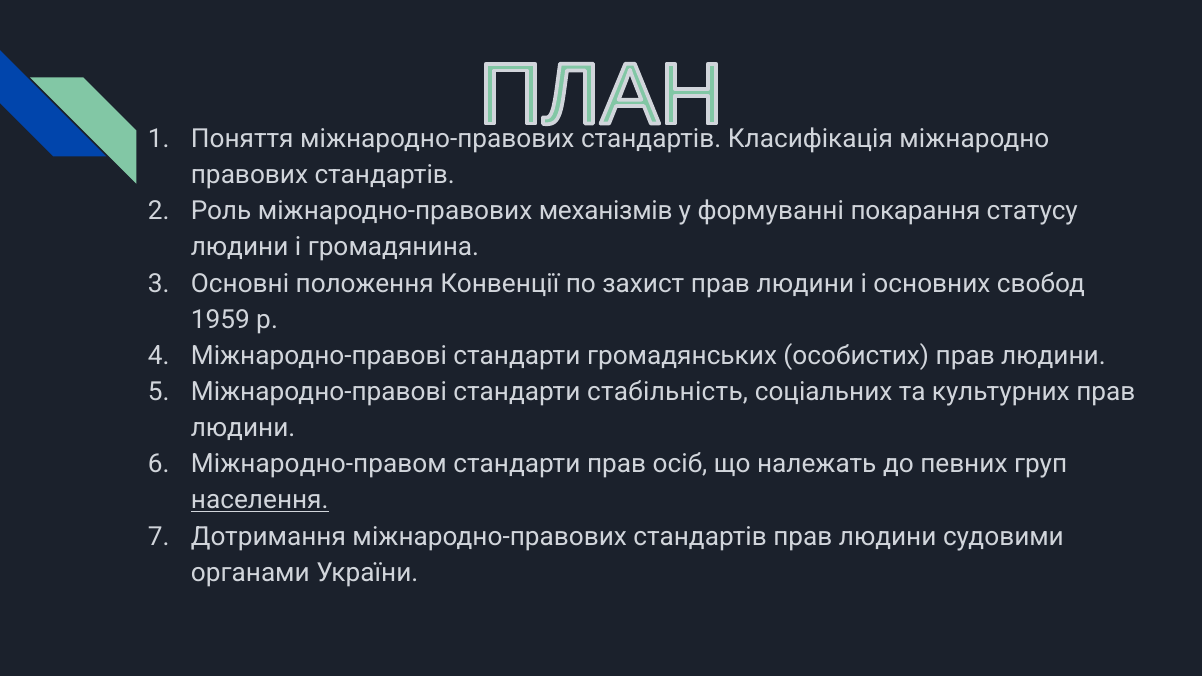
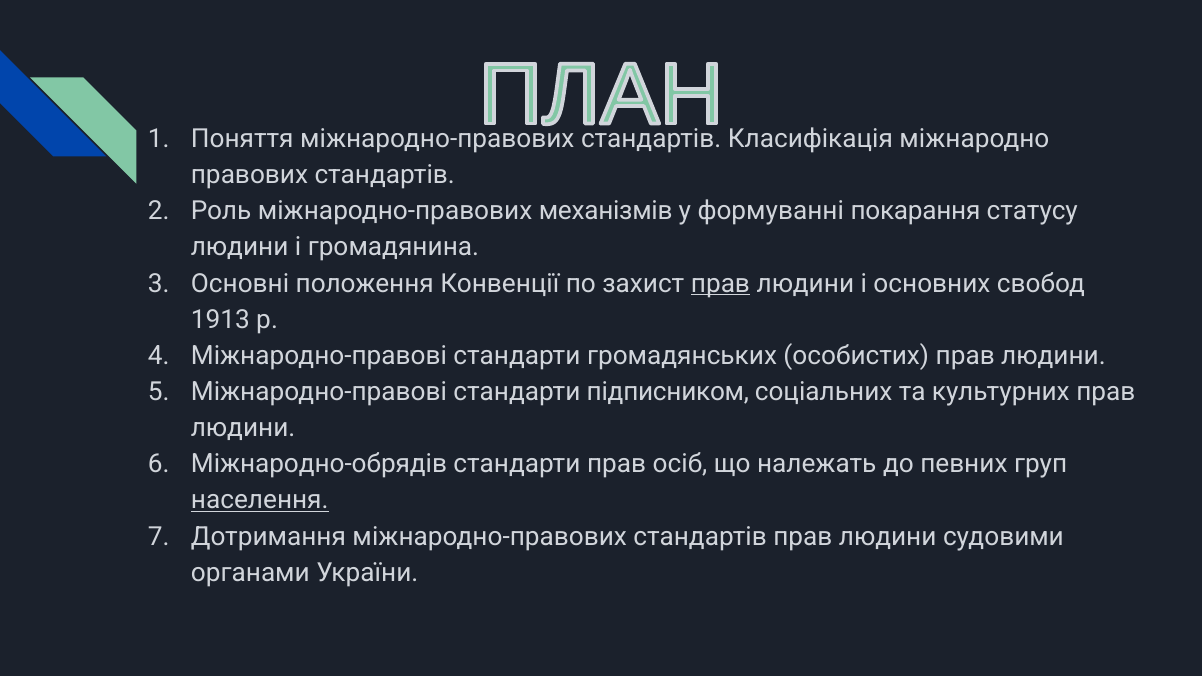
прав at (720, 283) underline: none -> present
1959: 1959 -> 1913
стабільність: стабільність -> підписником
Міжнародно-правом: Міжнародно-правом -> Міжнародно-обрядів
